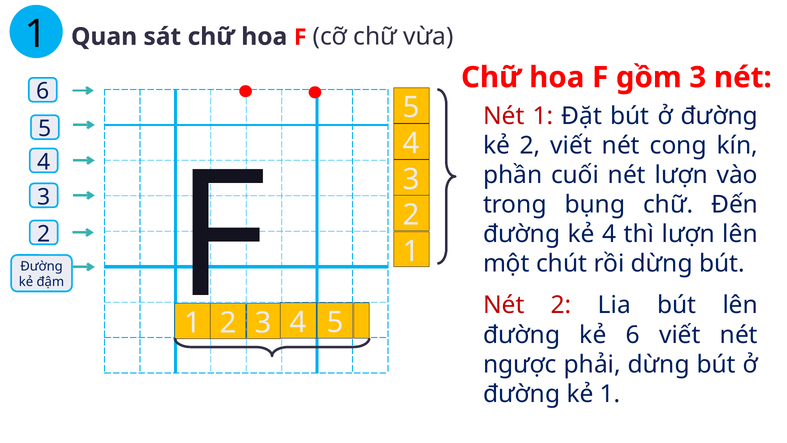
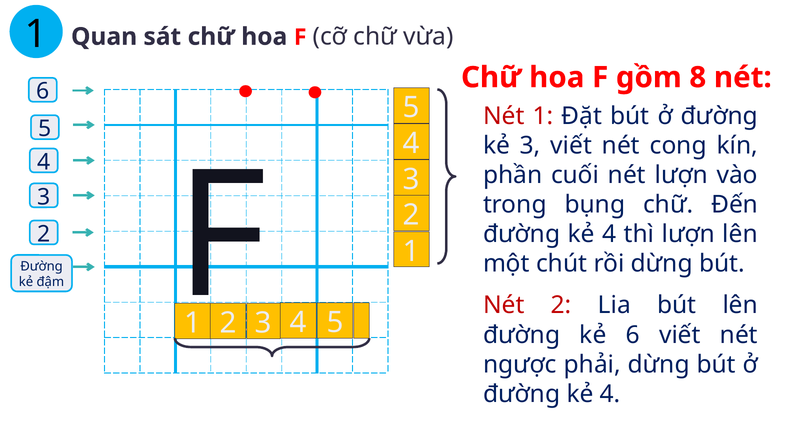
gồm 3: 3 -> 8
kẻ 2: 2 -> 3
1 at (610, 394): 1 -> 4
